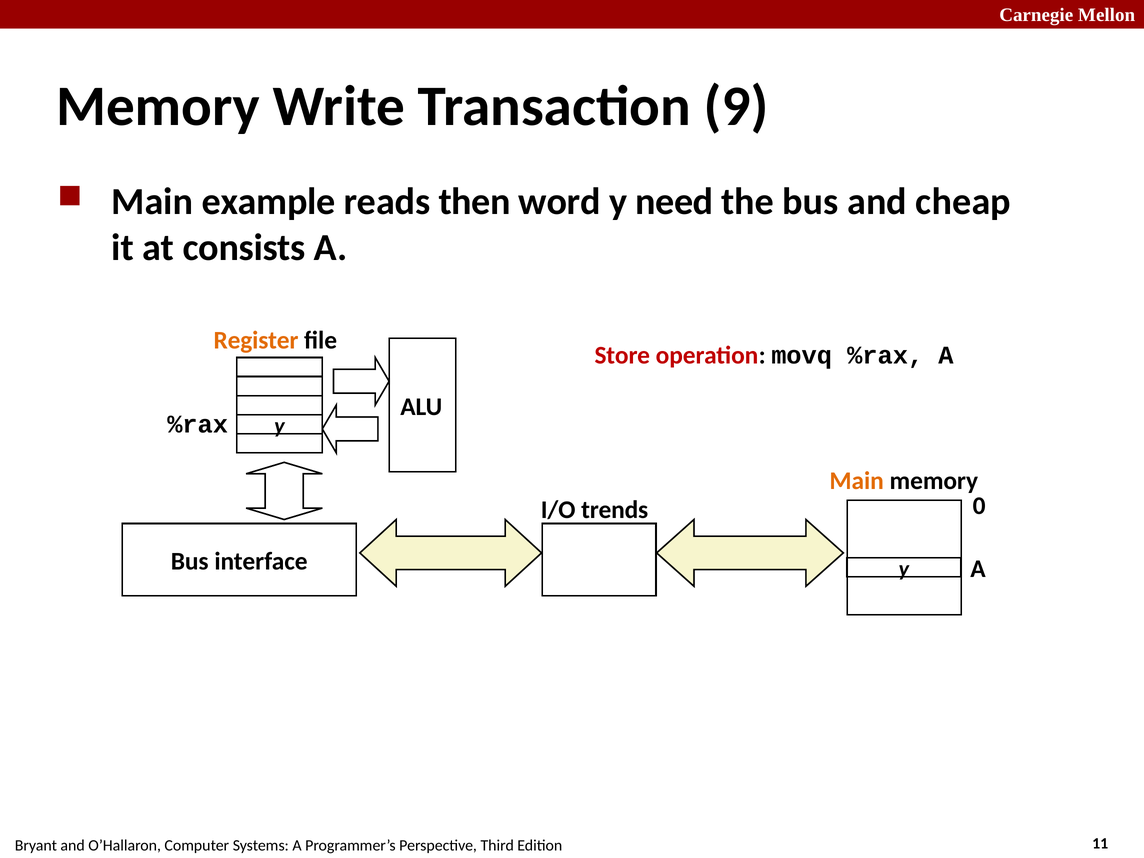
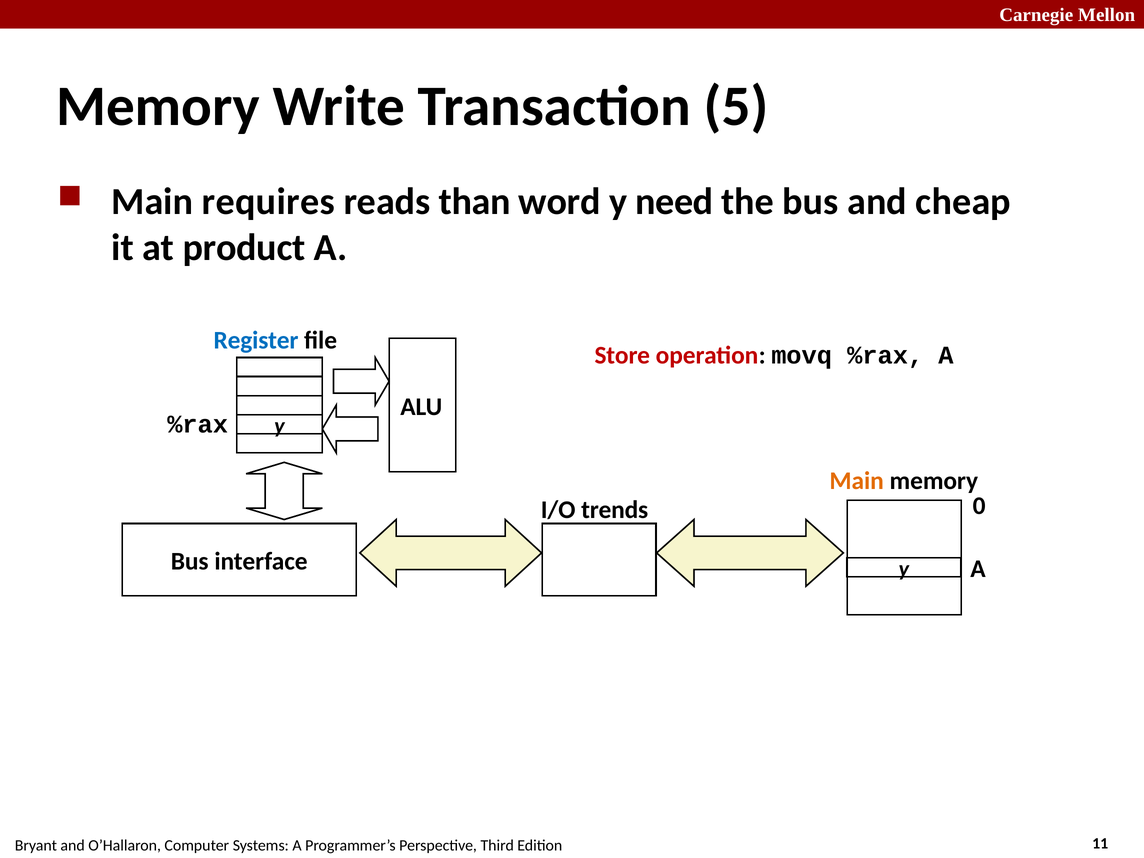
9: 9 -> 5
example: example -> requires
then: then -> than
consists: consists -> product
Register colour: orange -> blue
